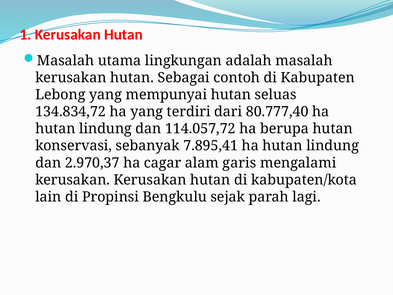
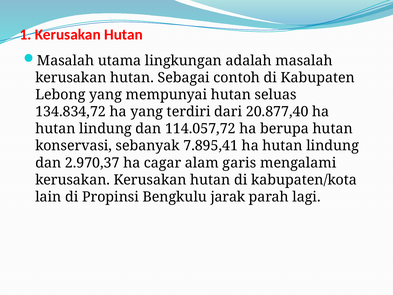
80.777,40: 80.777,40 -> 20.877,40
sejak: sejak -> jarak
